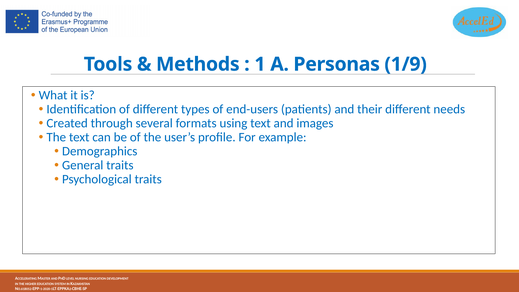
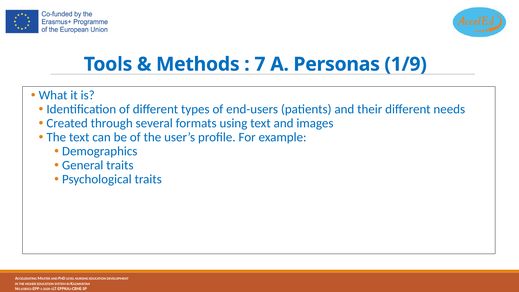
1: 1 -> 7
